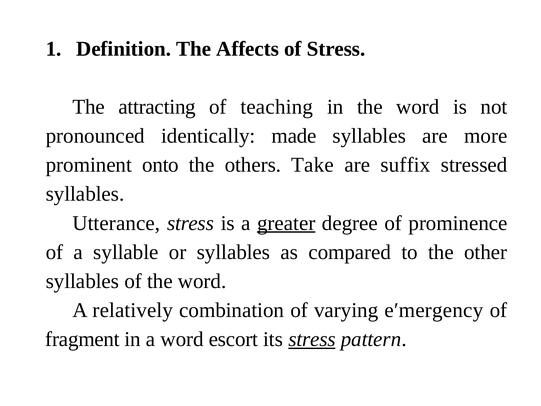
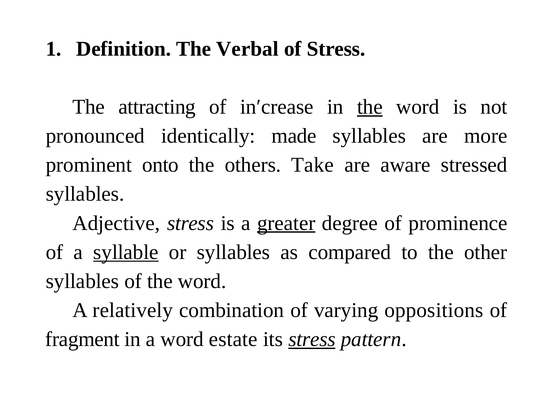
Affects: Affects -> Verbal
teaching: teaching -> inʹcrease
the at (370, 107) underline: none -> present
suffix: suffix -> aware
Utterance: Utterance -> Adjective
syllable underline: none -> present
eʹmergency: eʹmergency -> oppositions
escort: escort -> estate
